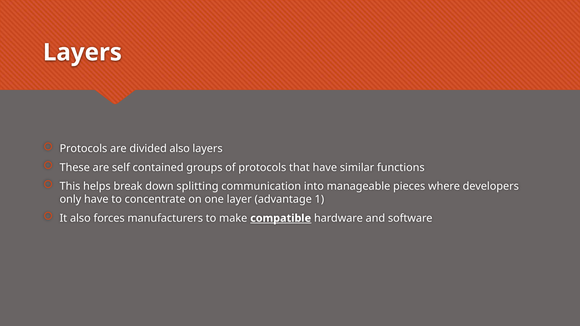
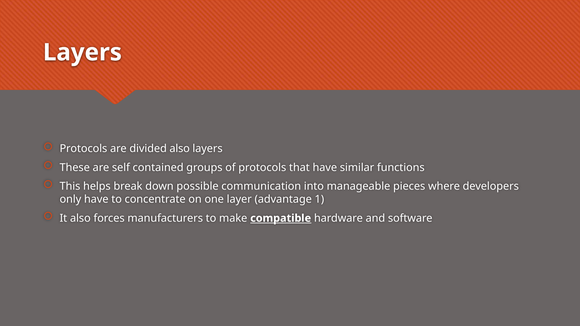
splitting: splitting -> possible
